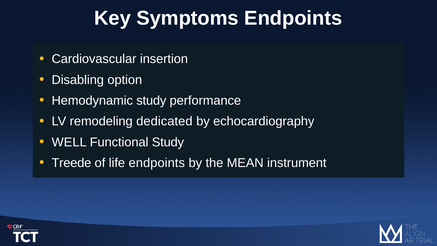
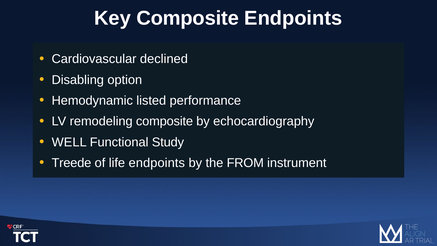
Key Symptoms: Symptoms -> Composite
insertion: insertion -> declined
Hemodynamic study: study -> listed
remodeling dedicated: dedicated -> composite
MEAN: MEAN -> FROM
